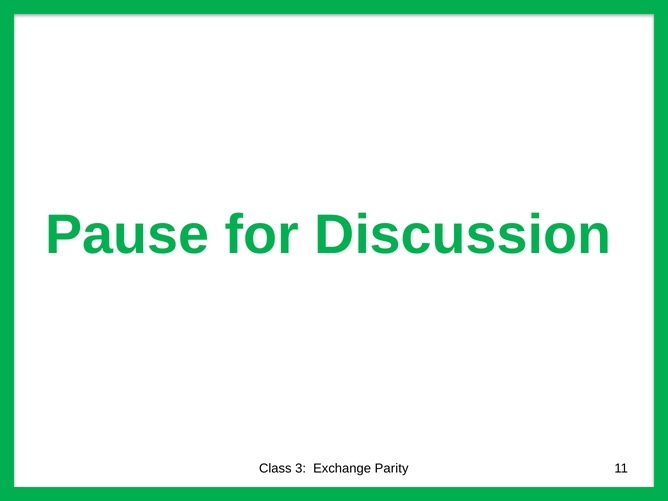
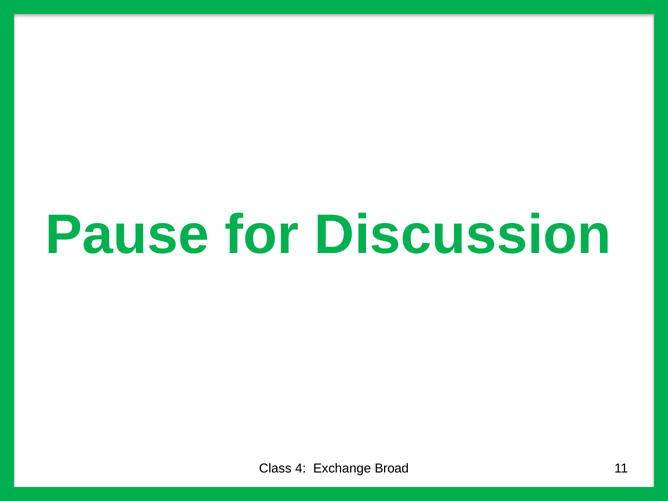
3: 3 -> 4
Parity: Parity -> Broad
